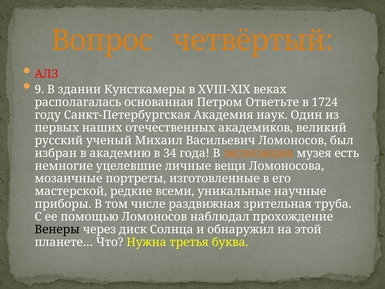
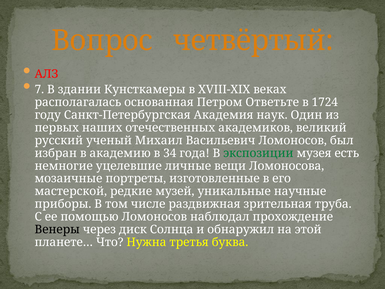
9: 9 -> 7
экспозиции colour: orange -> green
всеми: всеми -> музей
